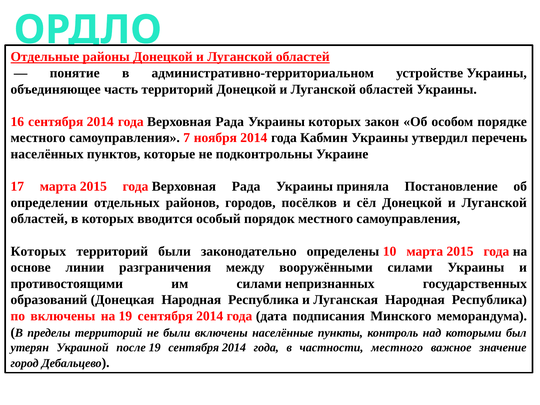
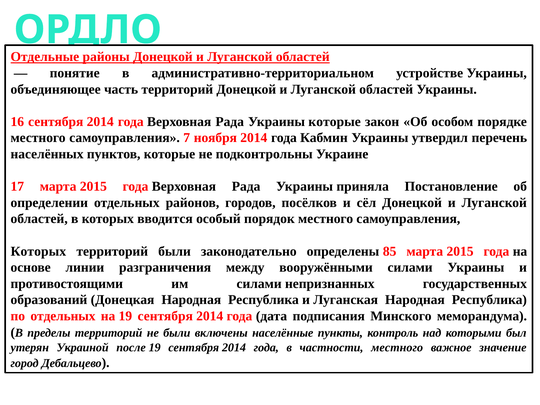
Украины которых: которых -> которые
10: 10 -> 85
по включены: включены -> отдельных
